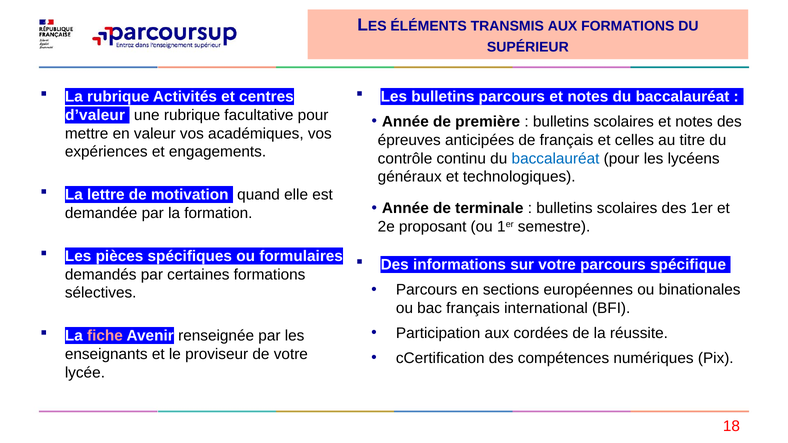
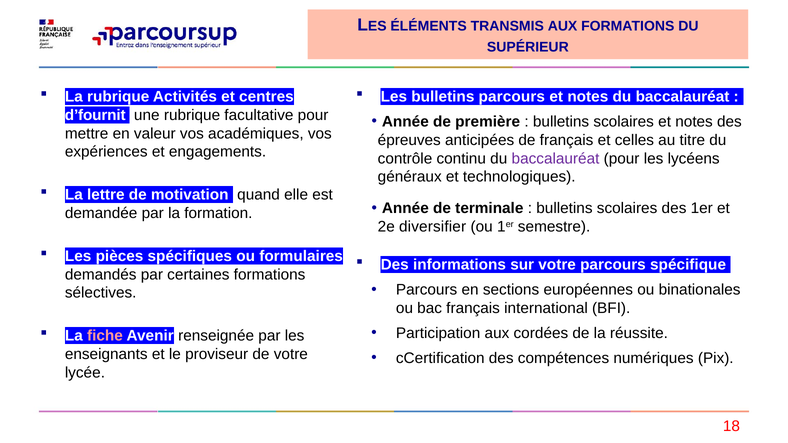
d’valeur: d’valeur -> d’fournit
baccalauréat at (556, 159) colour: blue -> purple
proposant: proposant -> diversifier
